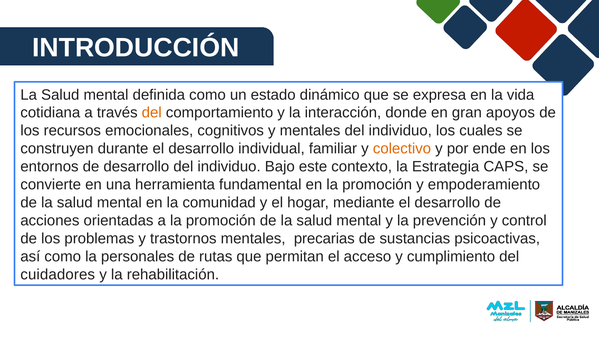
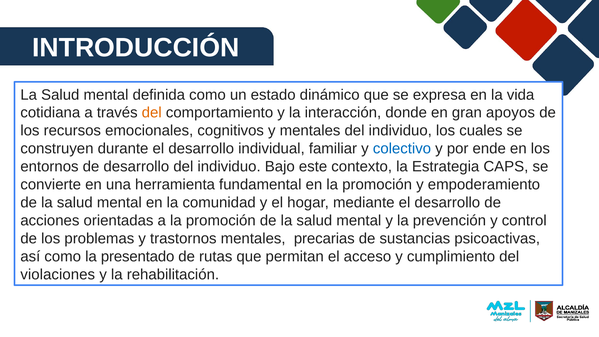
colectivo colour: orange -> blue
personales: personales -> presentado
cuidadores: cuidadores -> violaciones
